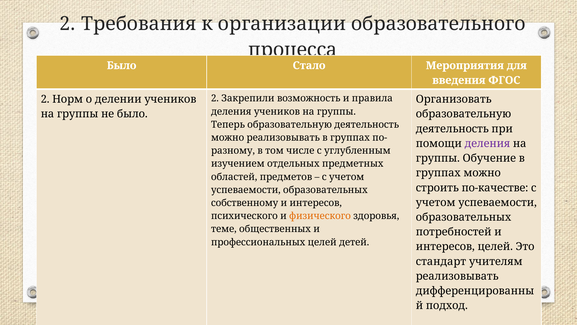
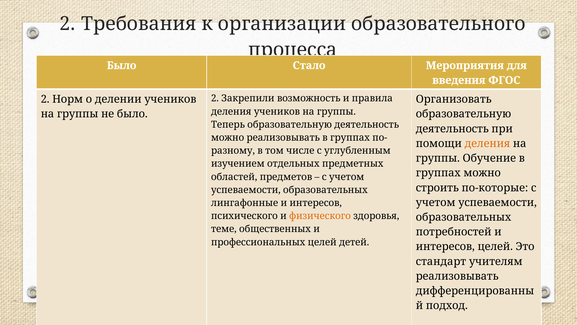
деления at (487, 143) colour: purple -> orange
по-качестве: по-качестве -> по-которые
собственному: собственному -> лингафонные
